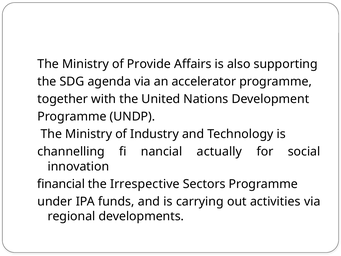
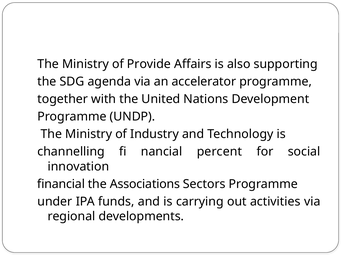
actually: actually -> percent
Irrespective: Irrespective -> Associations
